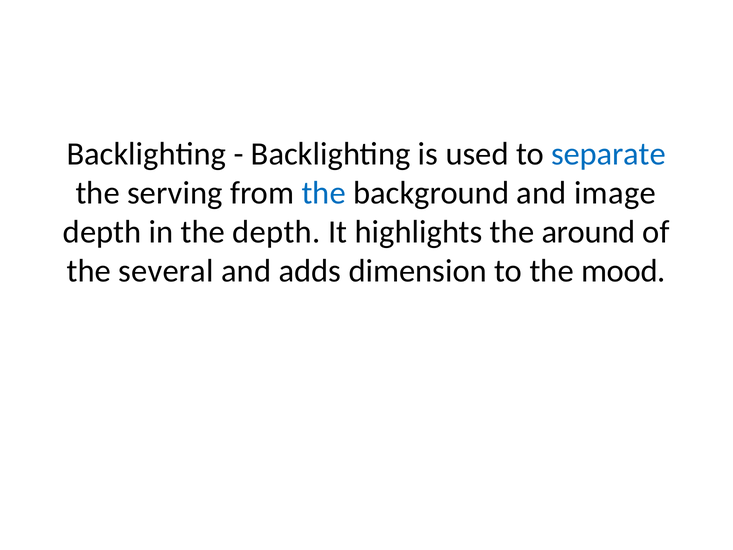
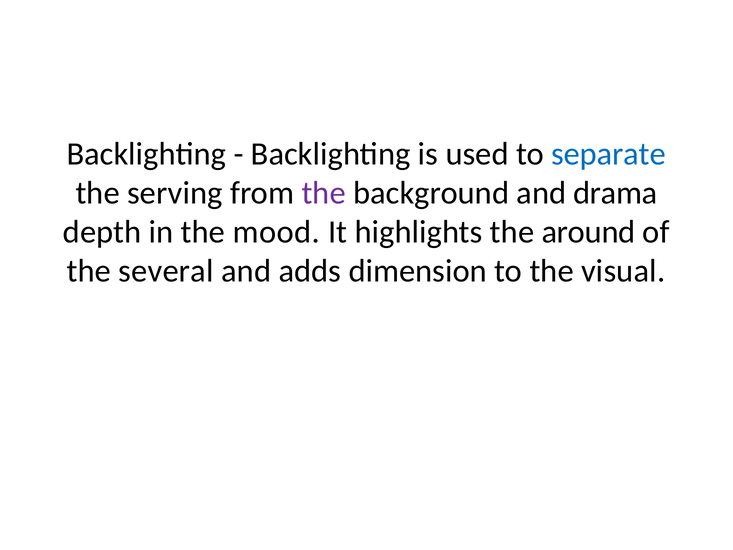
the at (324, 193) colour: blue -> purple
image: image -> drama
the depth: depth -> mood
mood: mood -> visual
